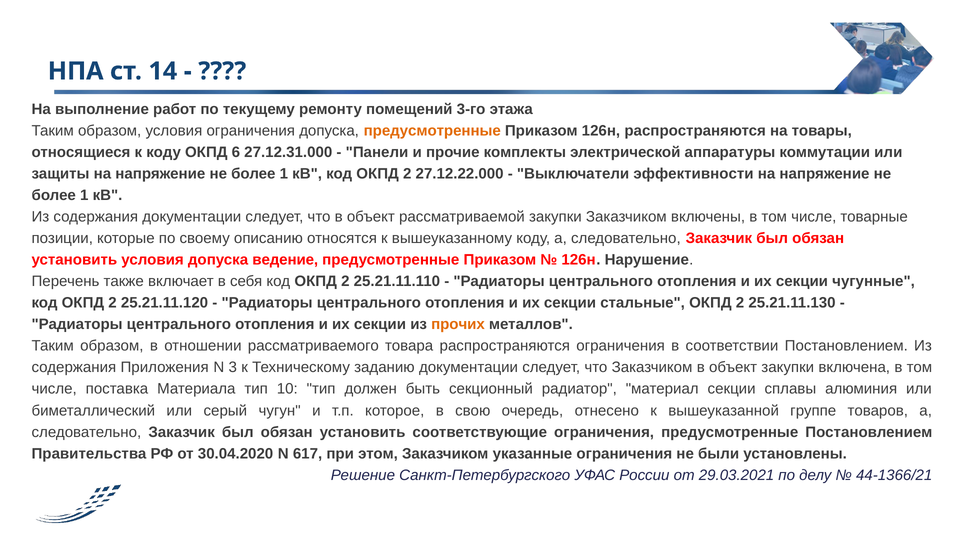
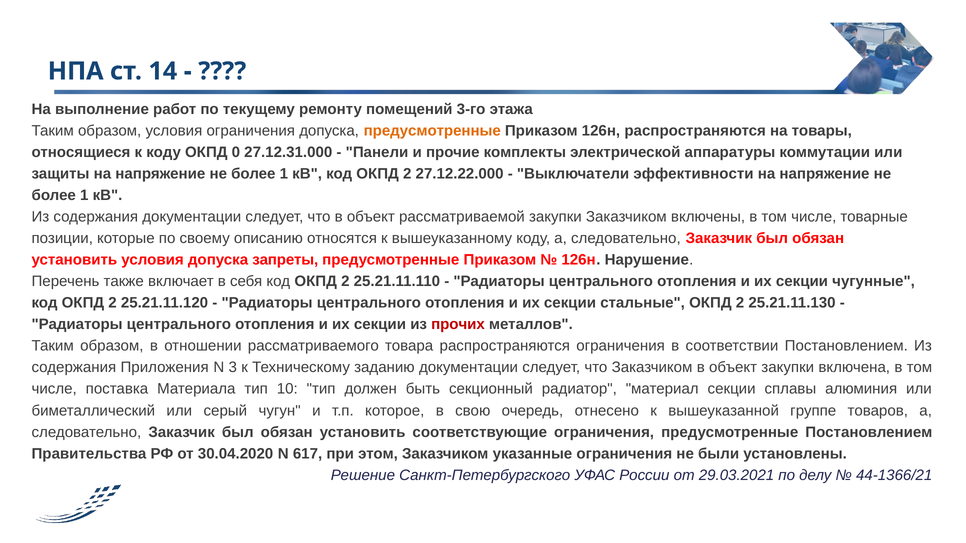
6: 6 -> 0
ведение: ведение -> запреты
прочих colour: orange -> red
